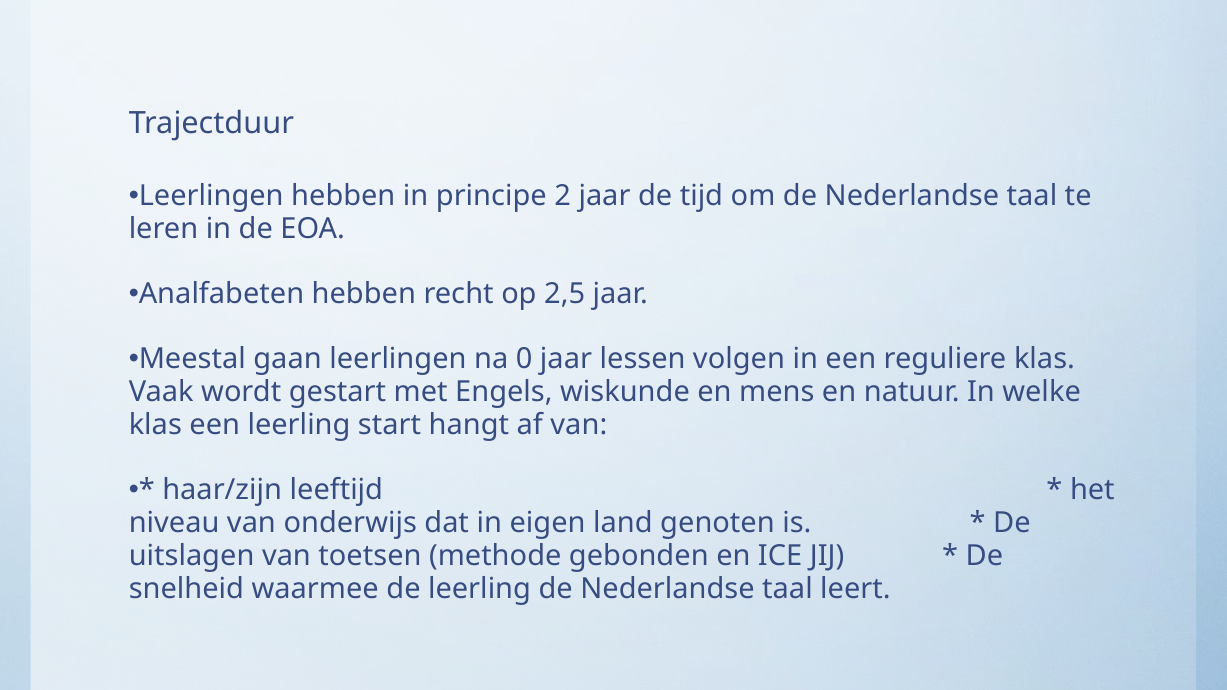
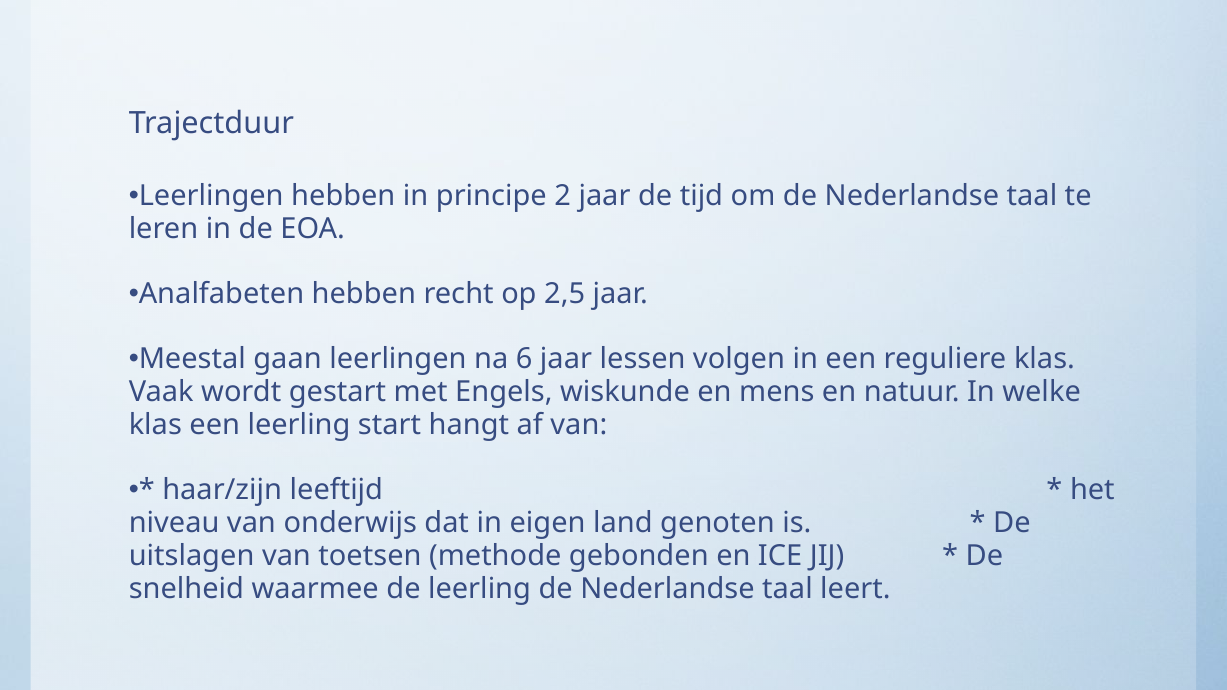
0: 0 -> 6
